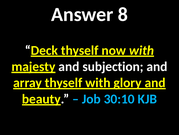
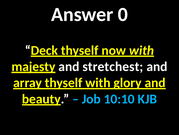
8: 8 -> 0
subjection: subjection -> stretchest
30:10: 30:10 -> 10:10
